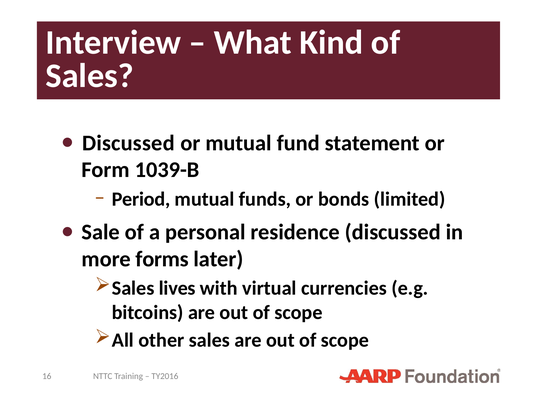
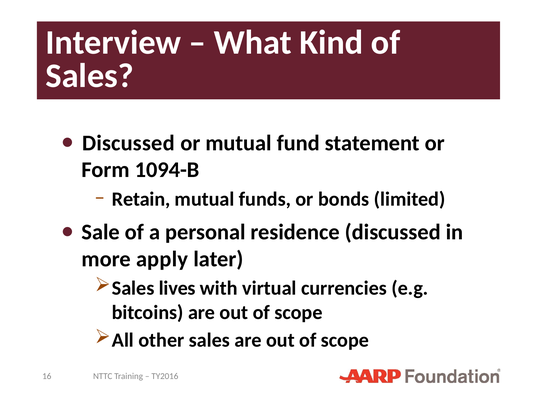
1039-B: 1039-B -> 1094-B
Period: Period -> Retain
forms: forms -> apply
